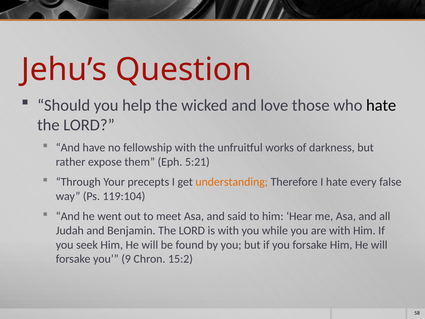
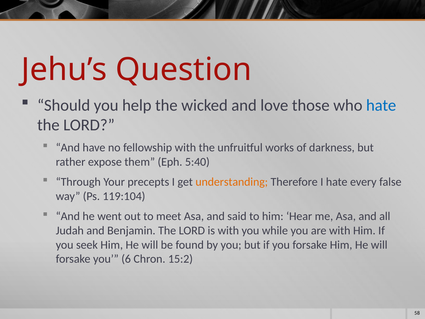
hate at (381, 105) colour: black -> blue
5:21: 5:21 -> 5:40
9: 9 -> 6
